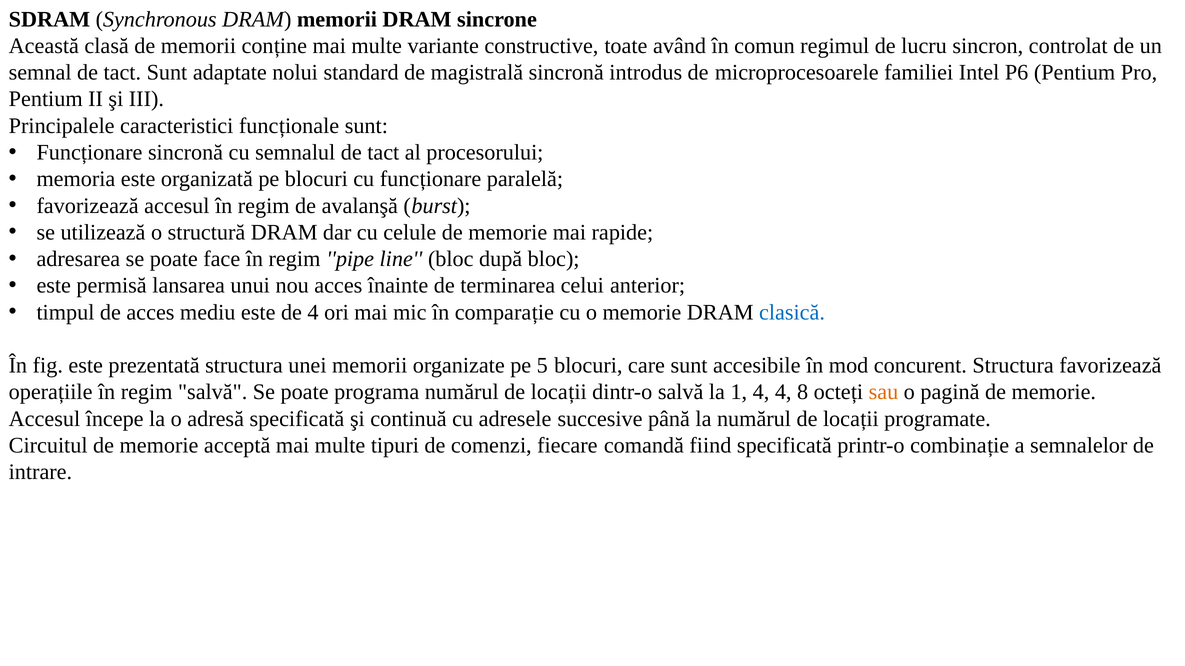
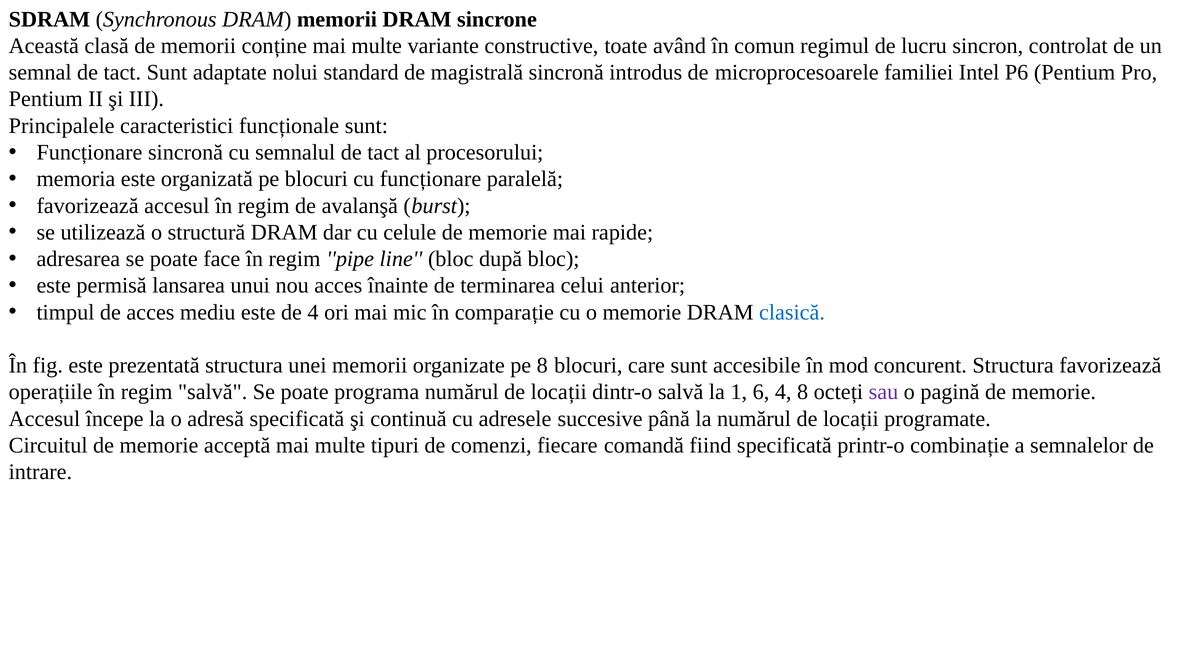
pe 5: 5 -> 8
1 4: 4 -> 6
sau colour: orange -> purple
